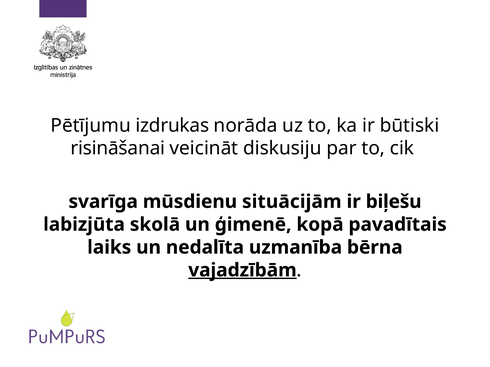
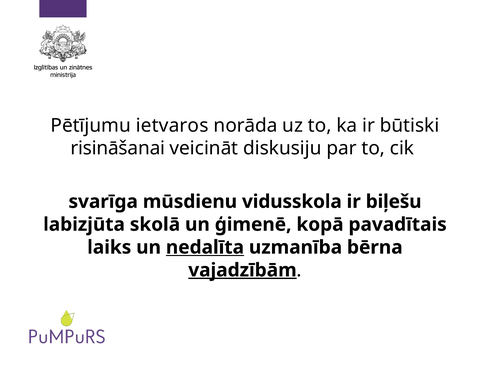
izdrukas: izdrukas -> ietvaros
situācijām: situācijām -> vidusskola
nedalīta underline: none -> present
